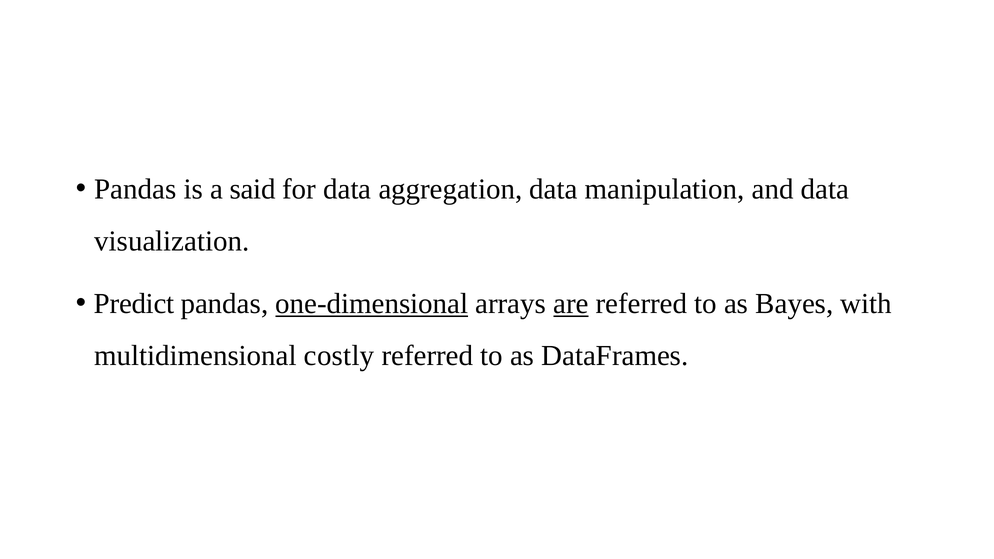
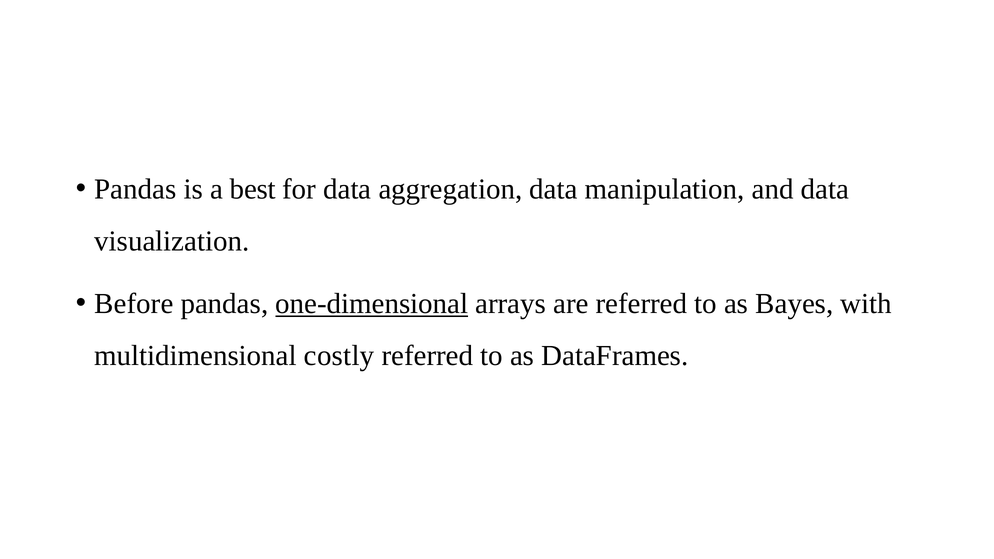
said: said -> best
Predict: Predict -> Before
are underline: present -> none
